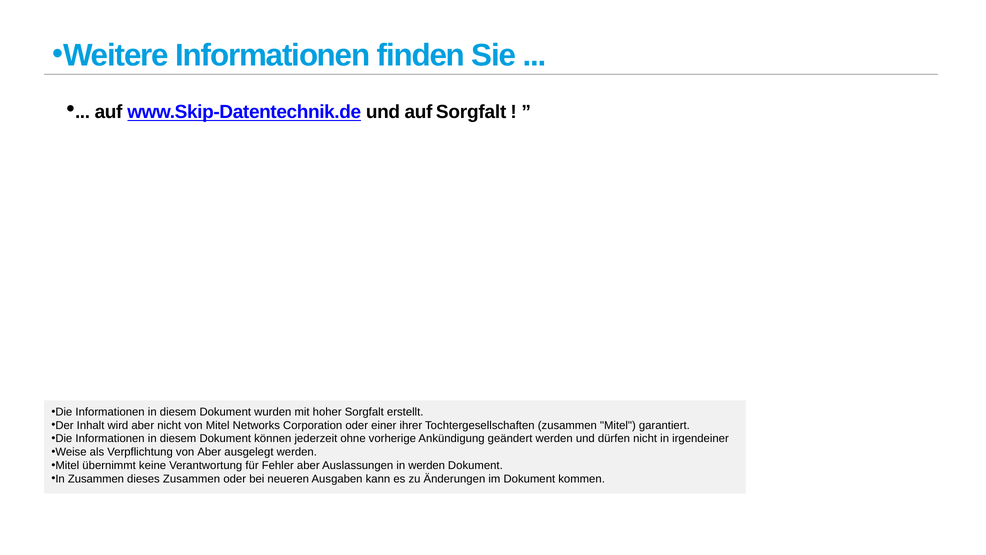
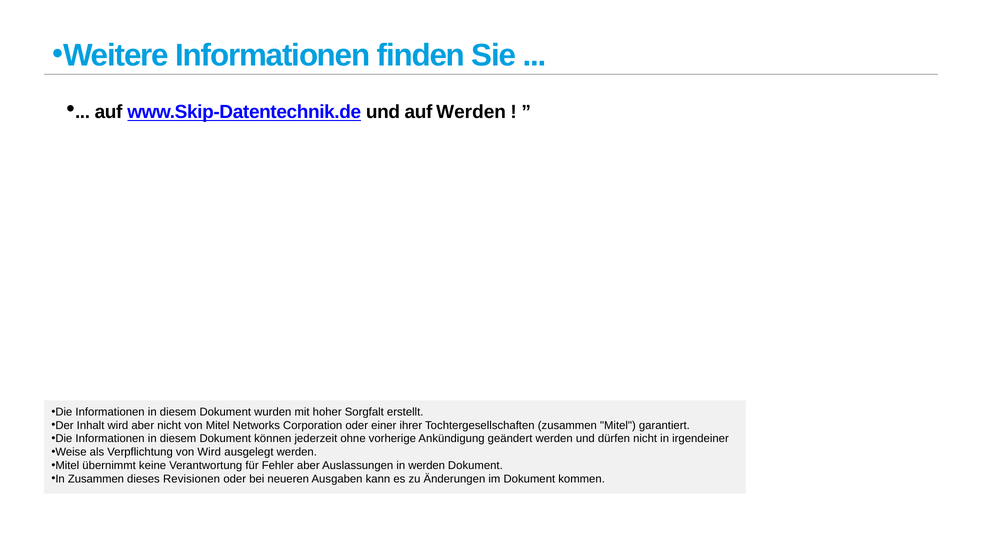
auf Sorgfalt: Sorgfalt -> Werden
von Aber: Aber -> Wird
dieses Zusammen: Zusammen -> Revisionen
